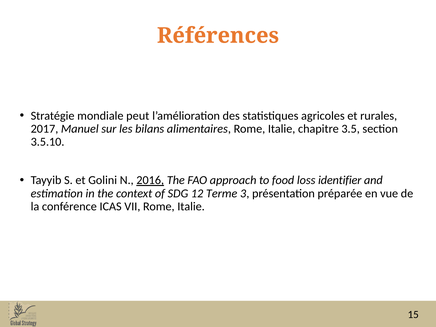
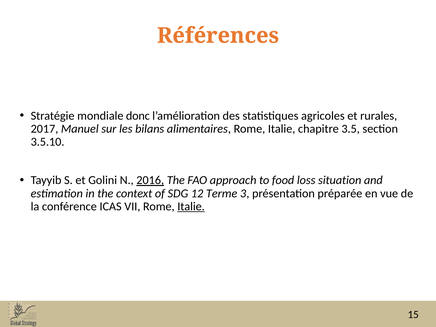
peut: peut -> donc
identifier: identifier -> situation
Italie at (191, 206) underline: none -> present
